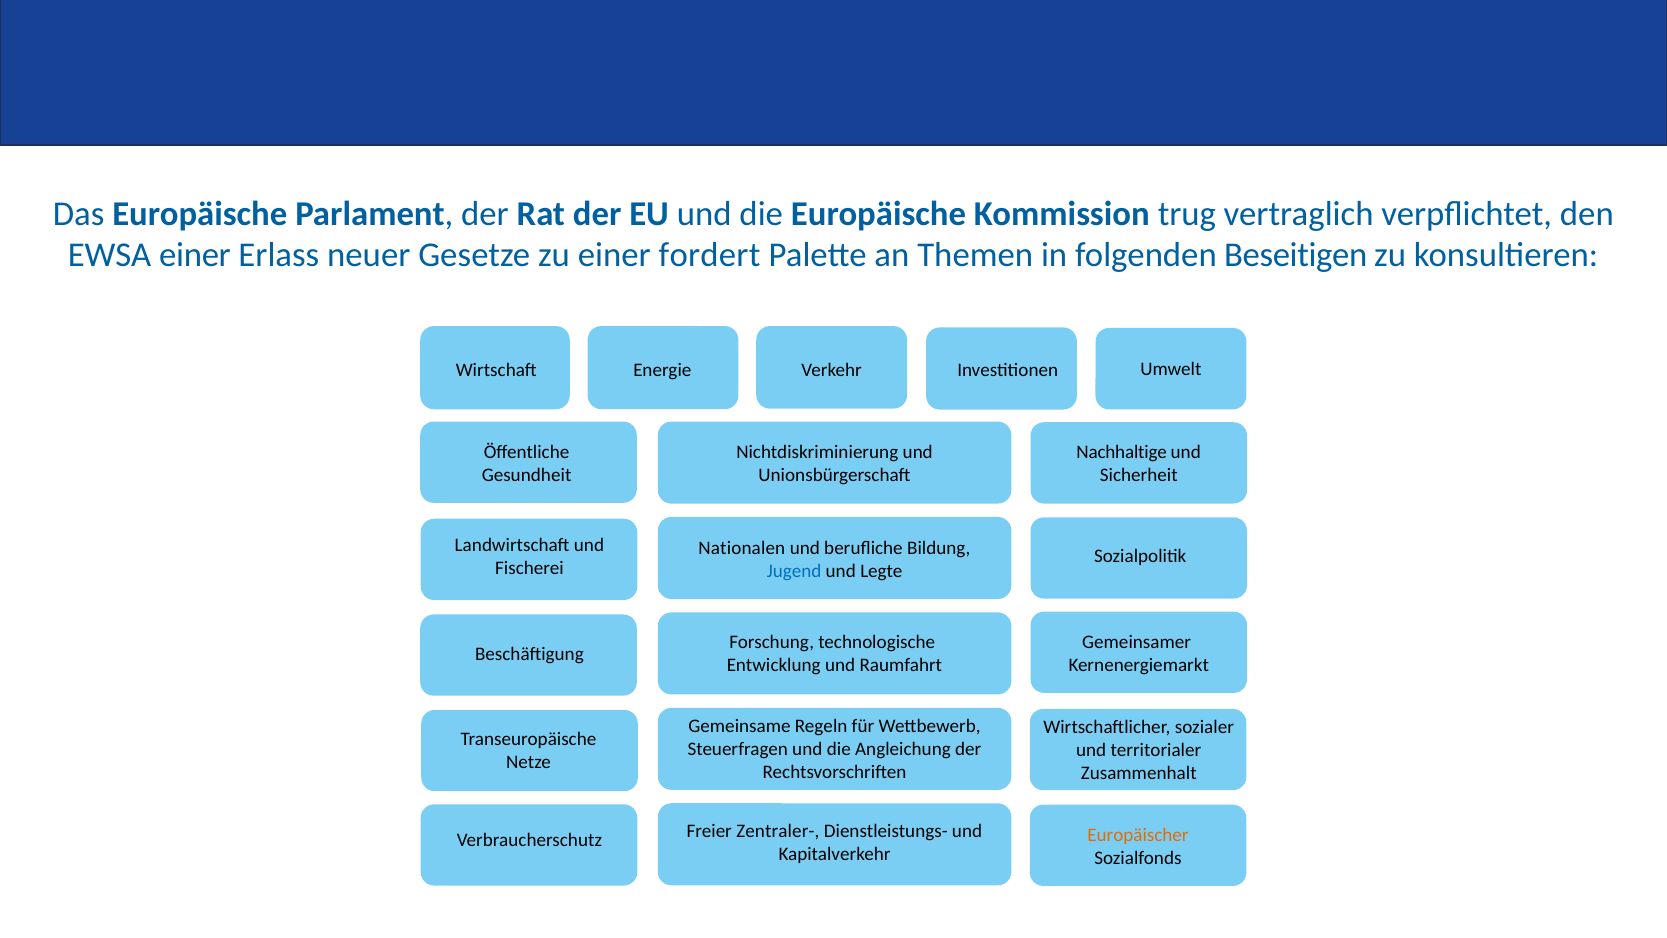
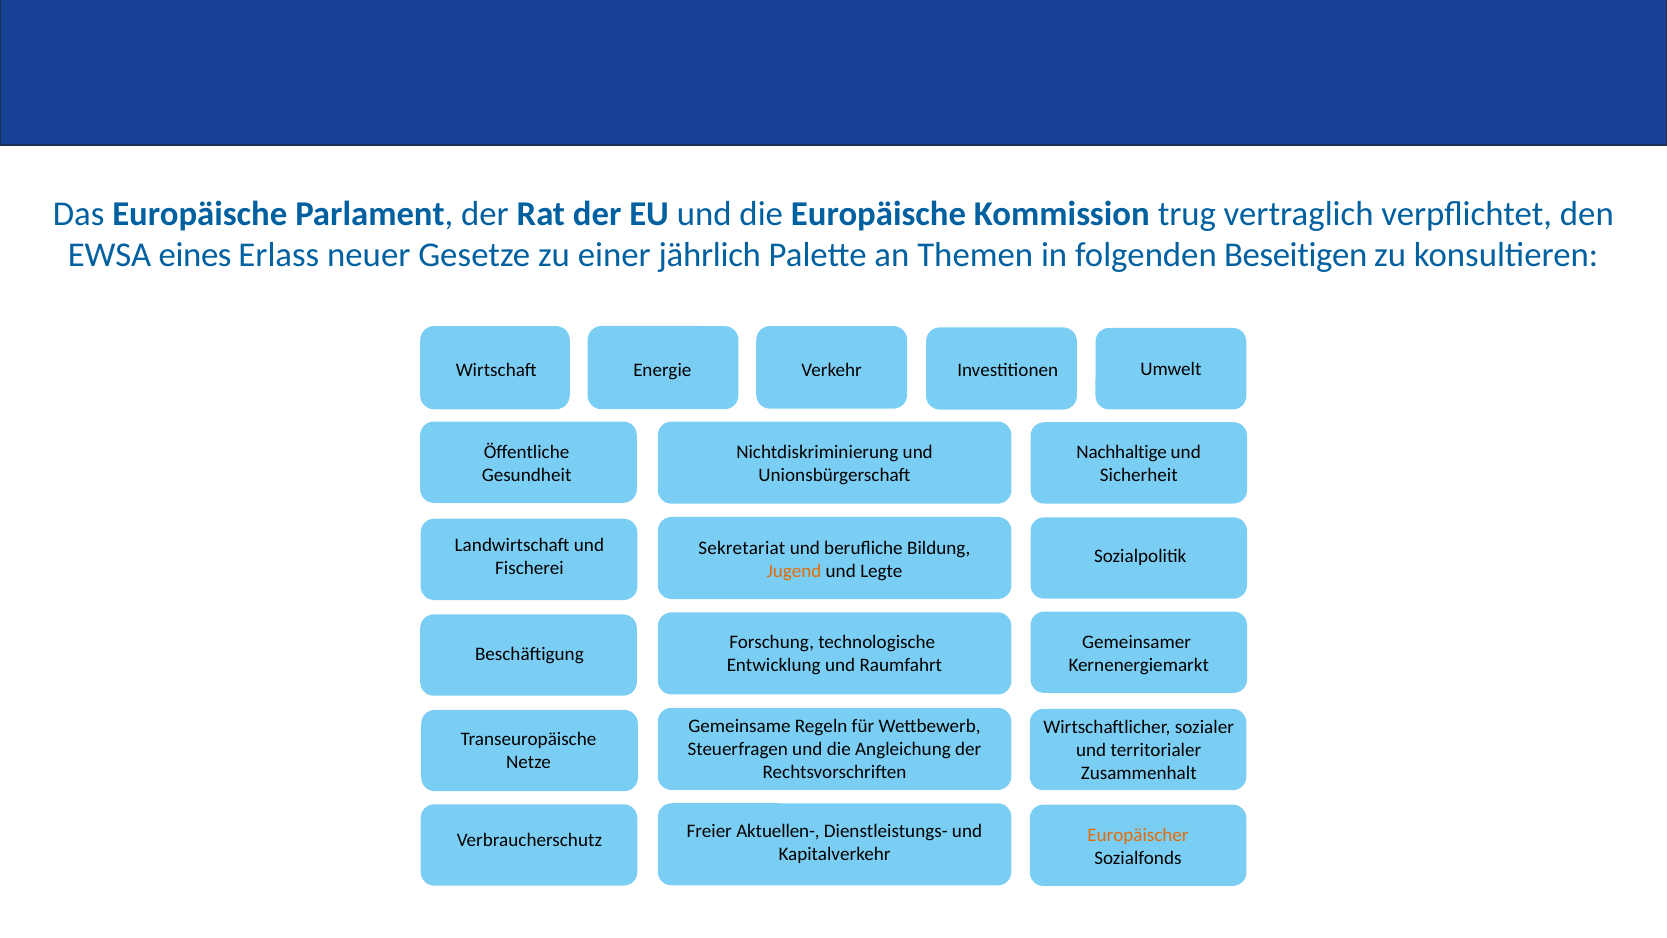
EWSA einer: einer -> eines
fordert: fordert -> jährlich
Nationalen: Nationalen -> Sekretariat
Jugend colour: blue -> orange
Zentraler-: Zentraler- -> Aktuellen-
